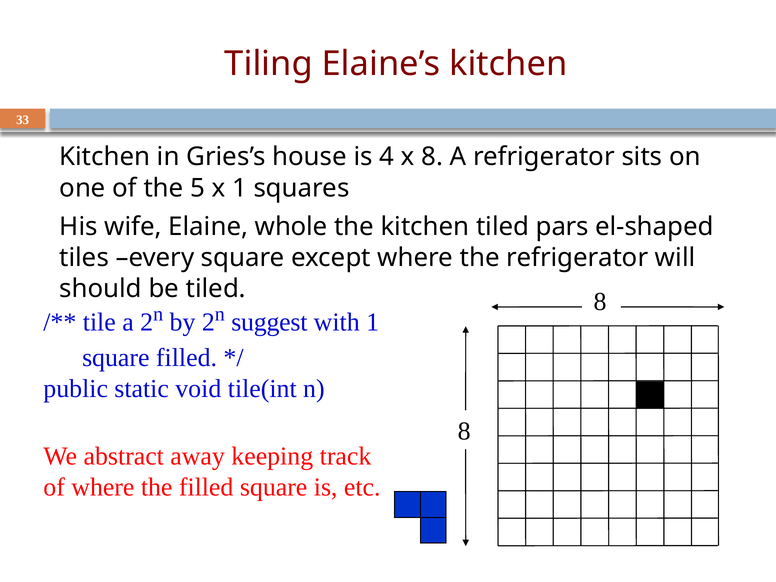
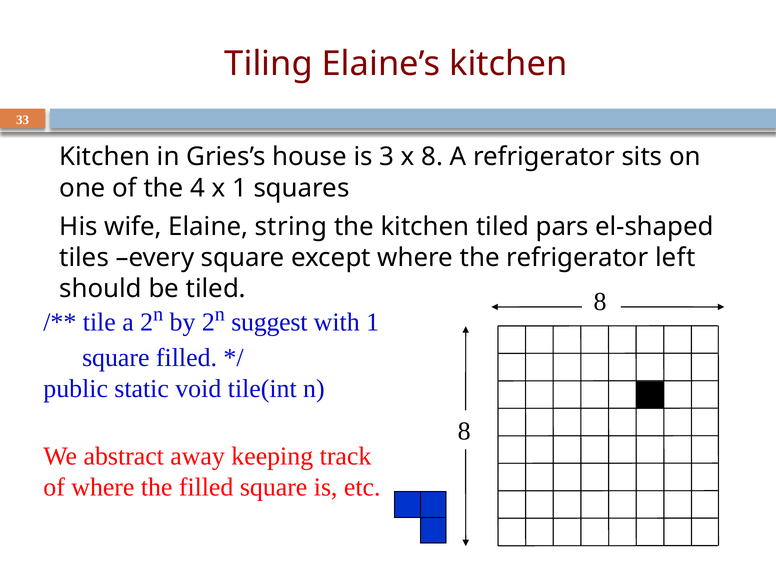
4: 4 -> 3
5: 5 -> 4
whole: whole -> string
will: will -> left
